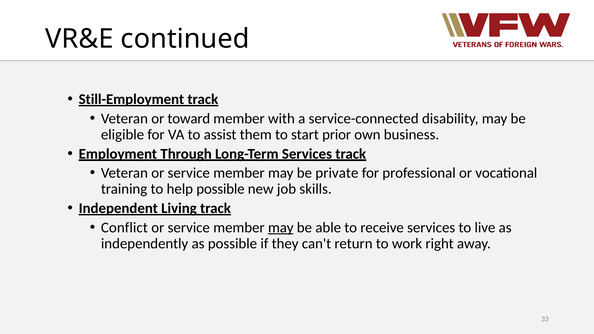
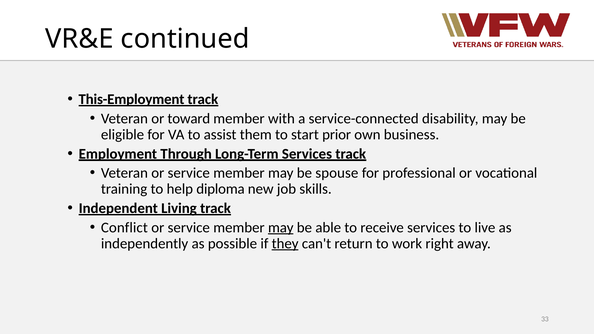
Still-Employment: Still-Employment -> This-Employment
private: private -> spouse
help possible: possible -> diploma
they underline: none -> present
